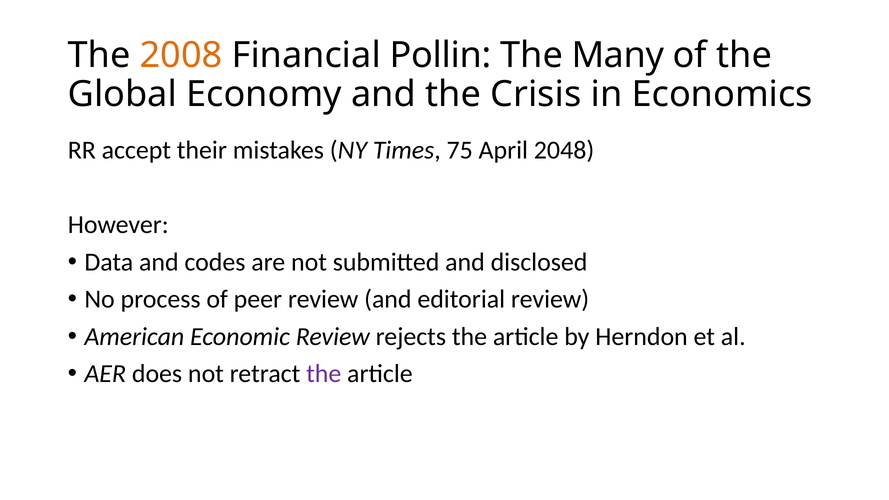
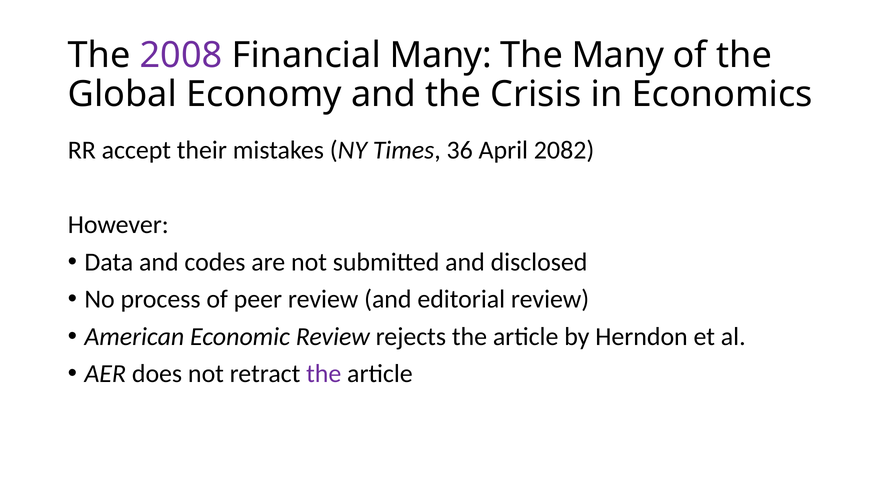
2008 colour: orange -> purple
Financial Pollin: Pollin -> Many
75: 75 -> 36
2048: 2048 -> 2082
